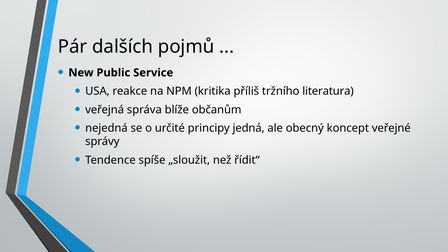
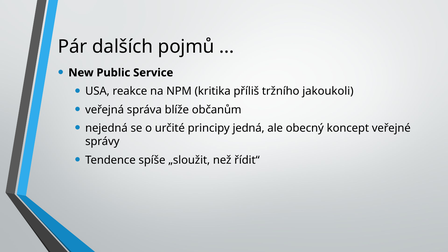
literatura: literatura -> jakoukoli
